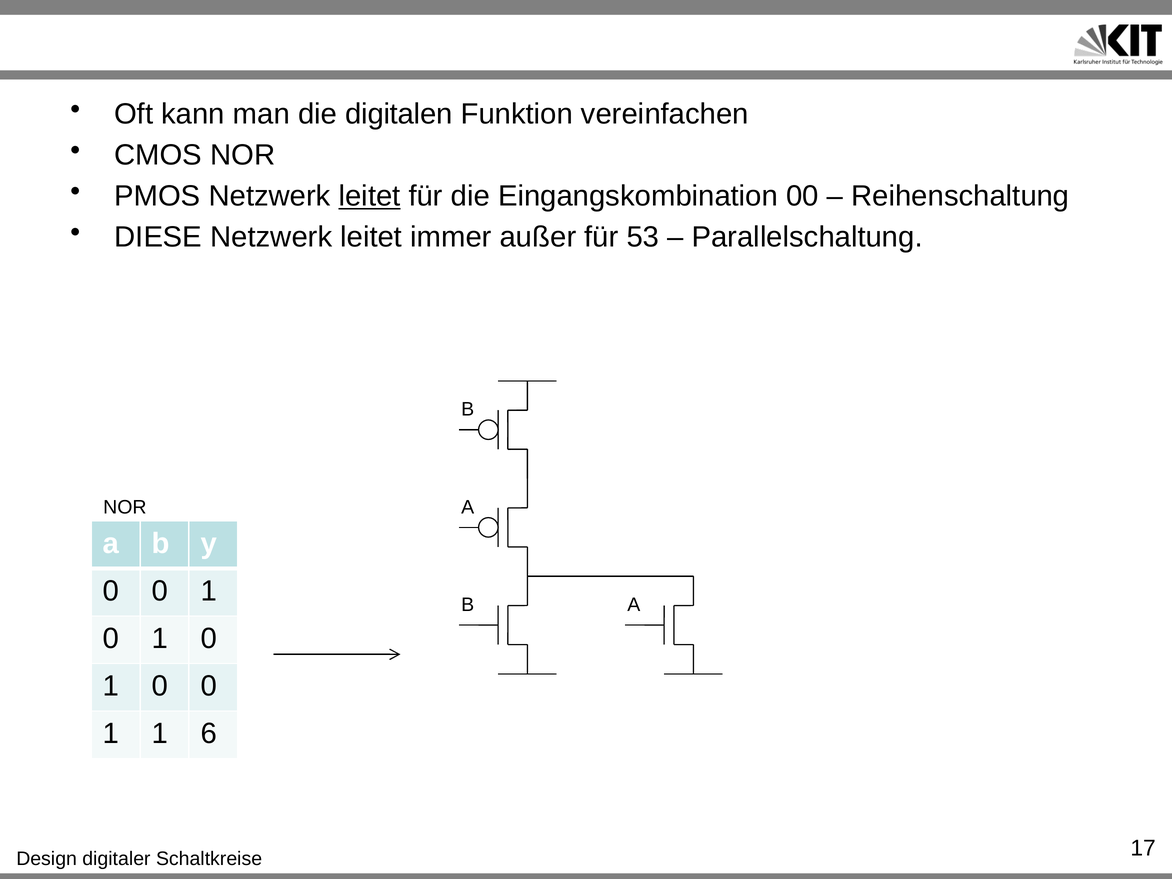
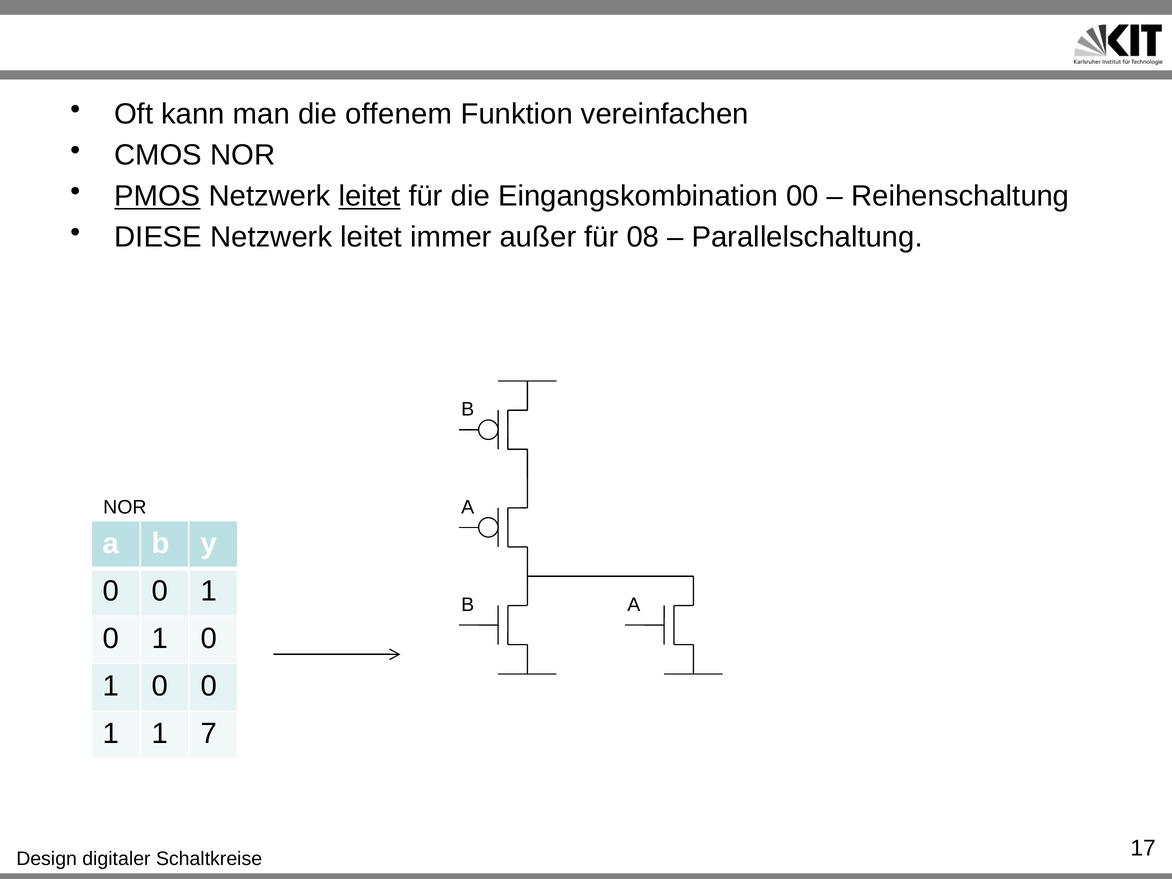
digitalen: digitalen -> offenem
PMOS underline: none -> present
53: 53 -> 08
6: 6 -> 7
